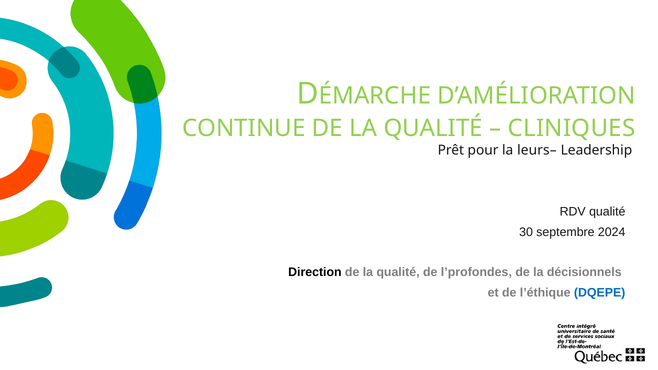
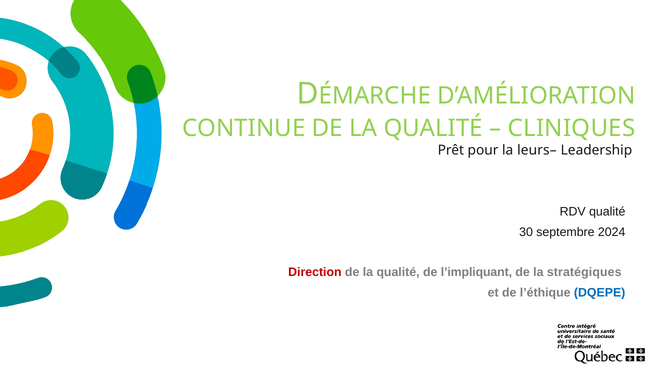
Direction colour: black -> red
l’profondes: l’profondes -> l’impliquant
décisionnels: décisionnels -> stratégiques
